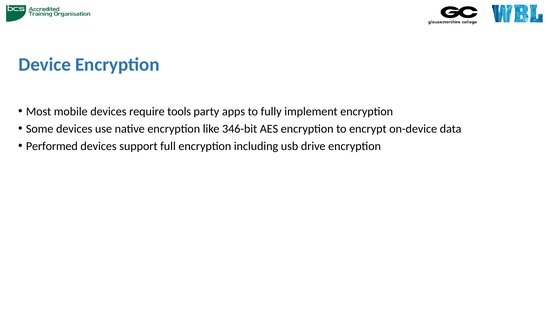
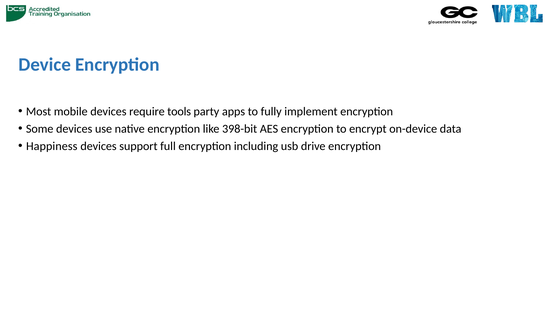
346-bit: 346-bit -> 398-bit
Performed: Performed -> Happiness
